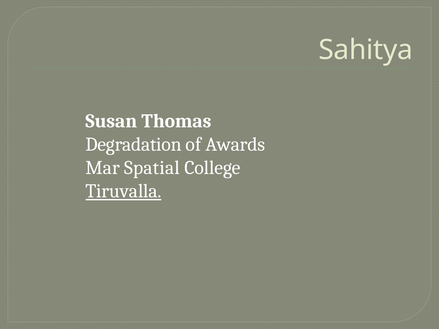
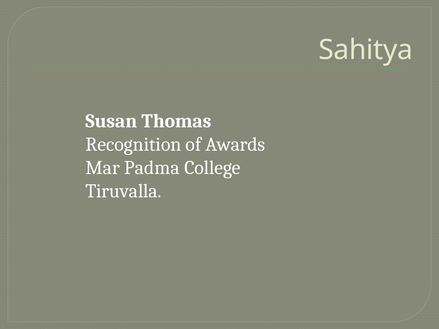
Degradation: Degradation -> Recognition
Spatial: Spatial -> Padma
Tiruvalla underline: present -> none
